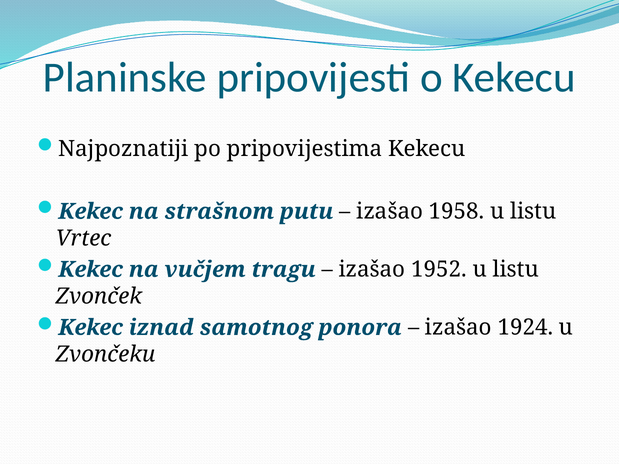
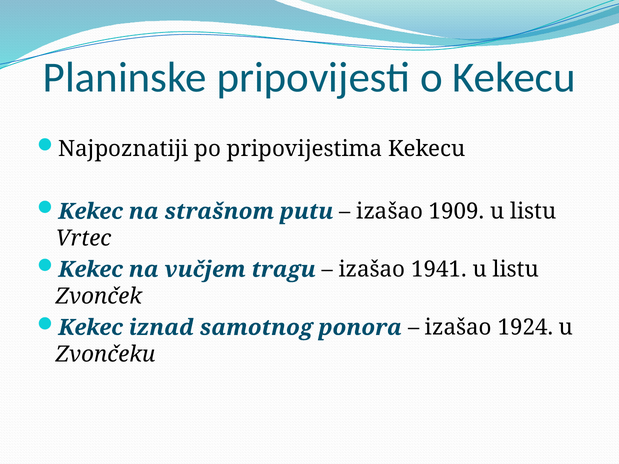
1958: 1958 -> 1909
1952: 1952 -> 1941
